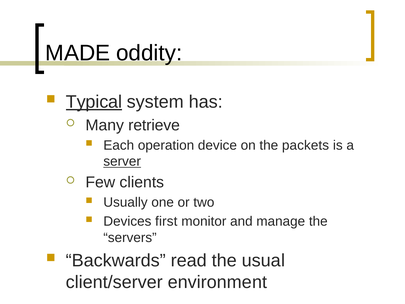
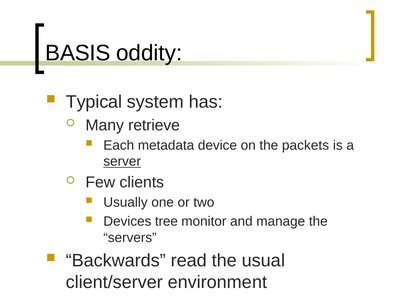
MADE: MADE -> BASIS
Typical underline: present -> none
operation: operation -> metadata
first: first -> tree
